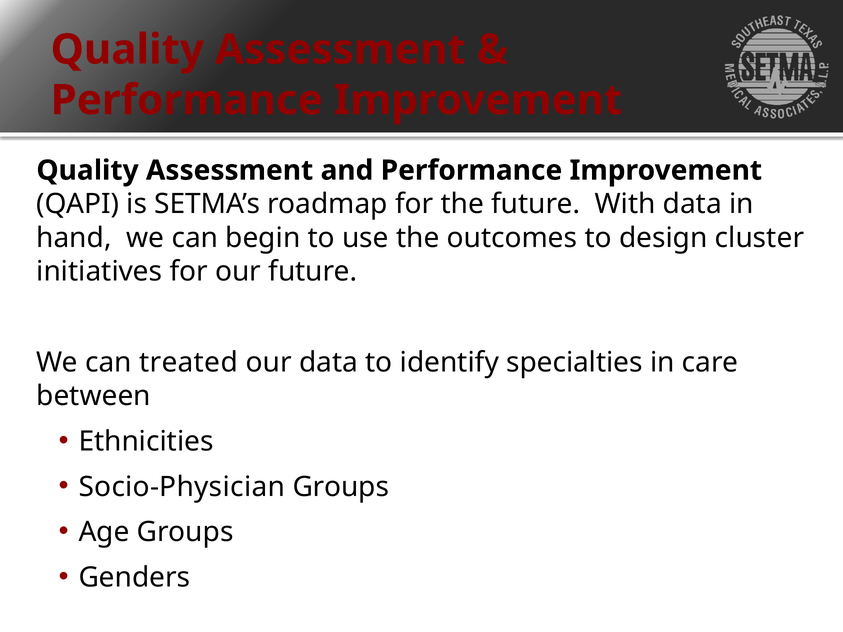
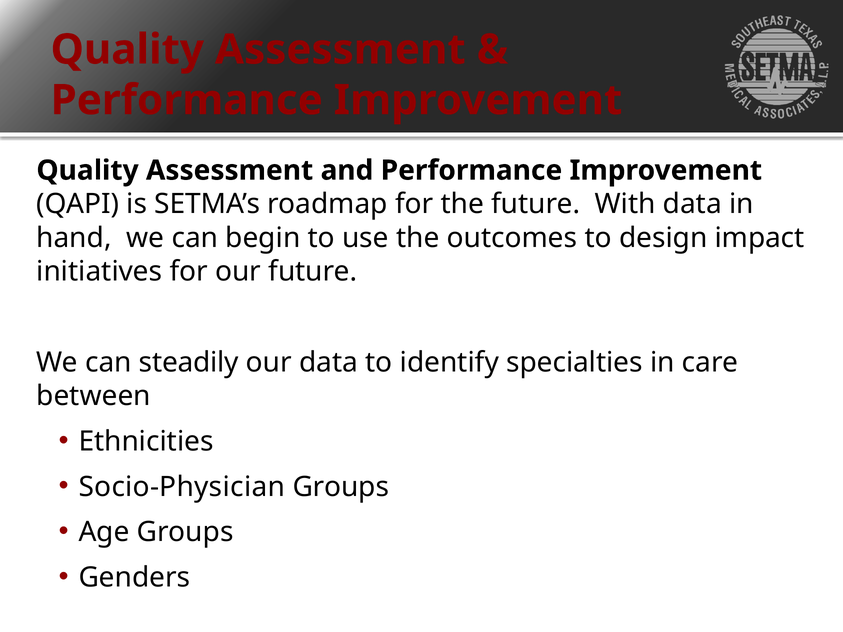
cluster: cluster -> impact
treated: treated -> steadily
